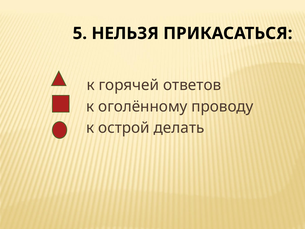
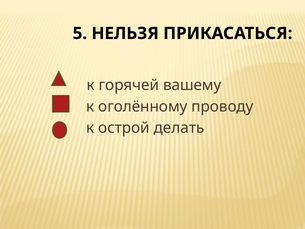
ответов: ответов -> вашему
